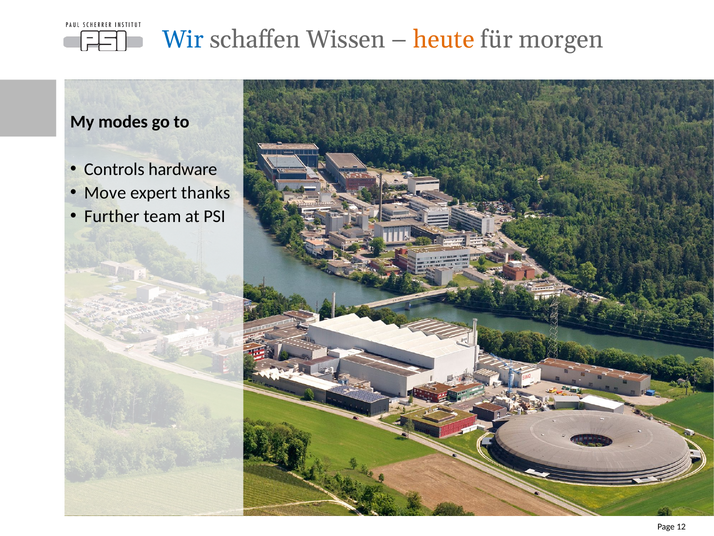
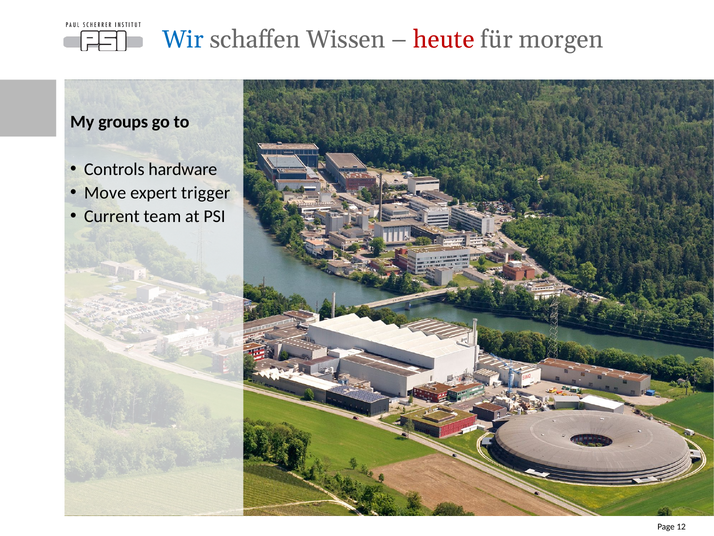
heute colour: orange -> red
modes: modes -> groups
thanks: thanks -> trigger
Further: Further -> Current
